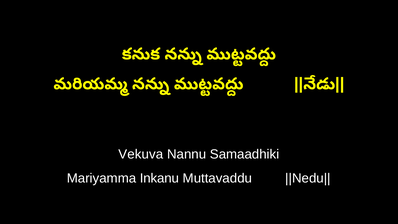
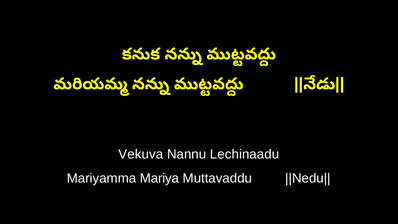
Samaadhiki: Samaadhiki -> Lechinaadu
Inkanu: Inkanu -> Mariya
